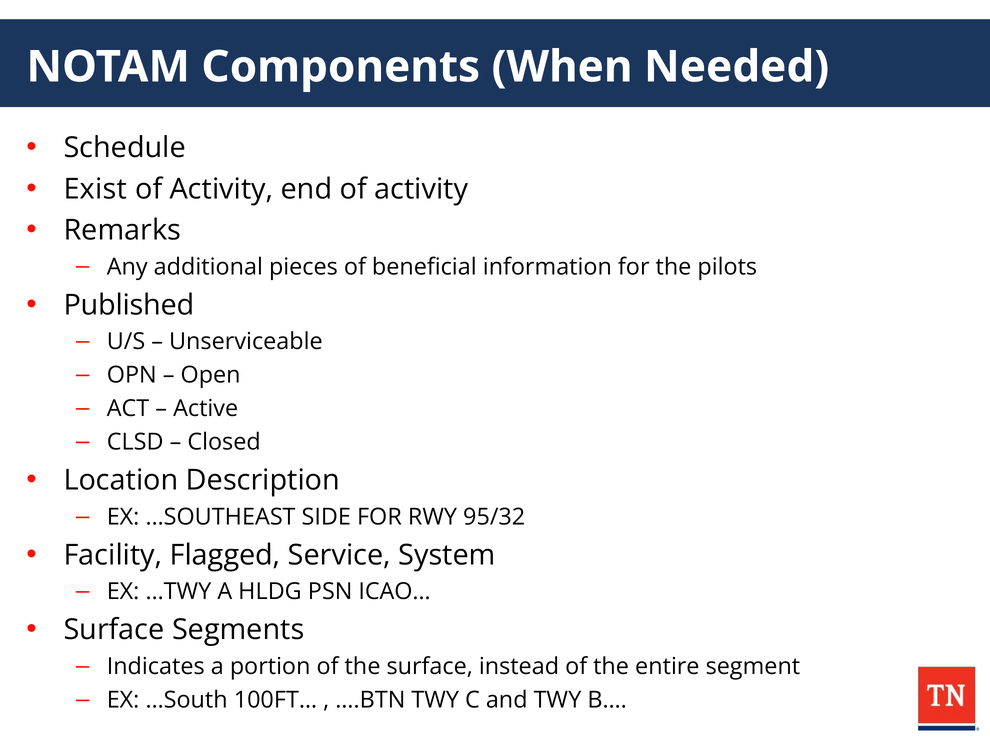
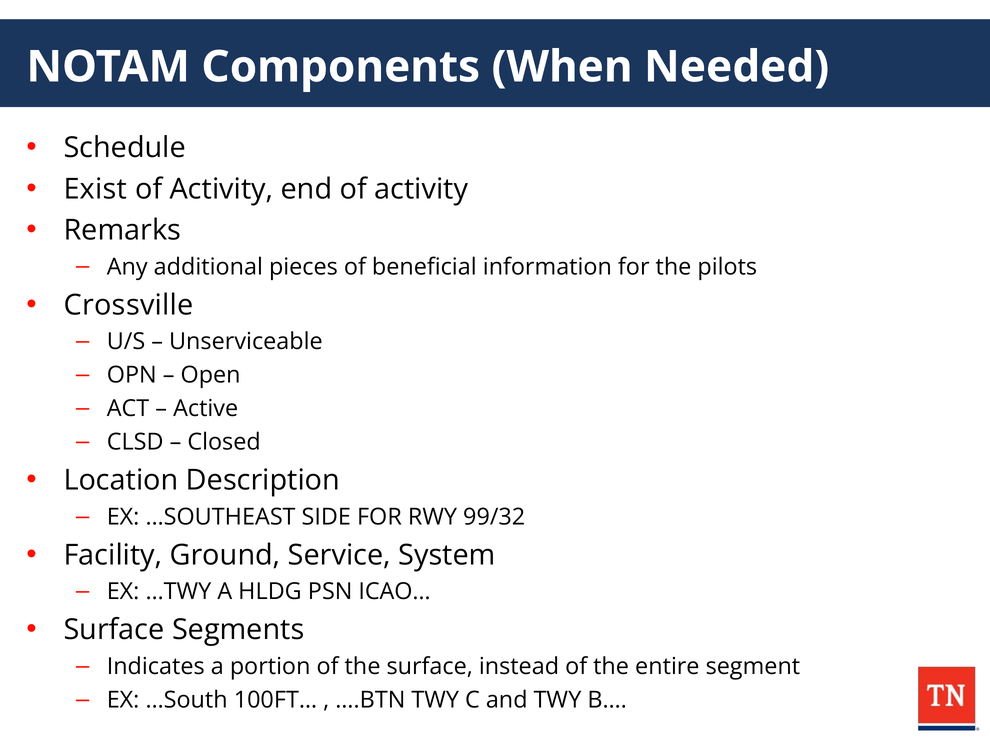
Published: Published -> Crossville
95/32: 95/32 -> 99/32
Flagged: Flagged -> Ground
